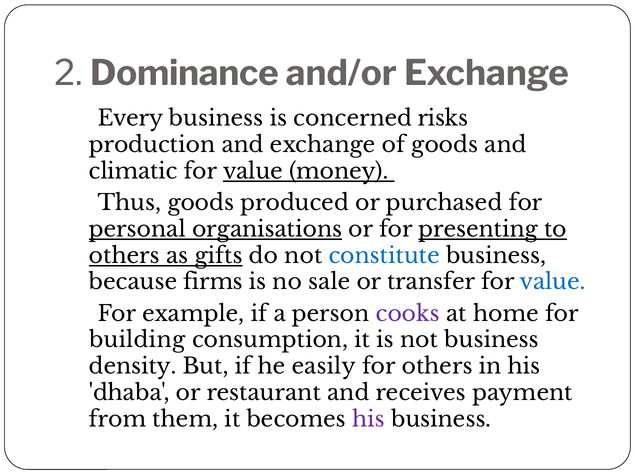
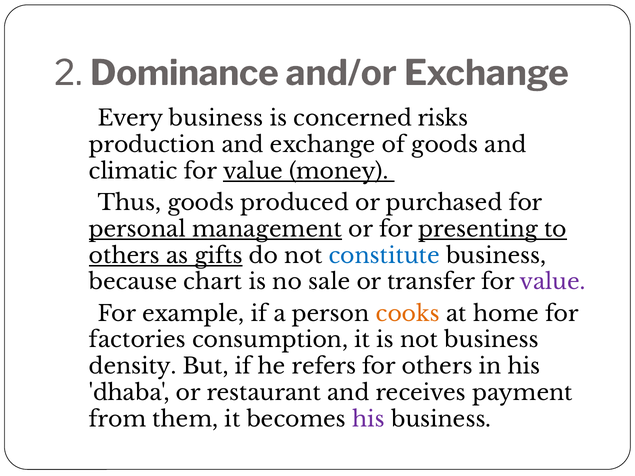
organisations: organisations -> management
firms: firms -> chart
value at (553, 282) colour: blue -> purple
cooks colour: purple -> orange
building: building -> factories
easily: easily -> refers
